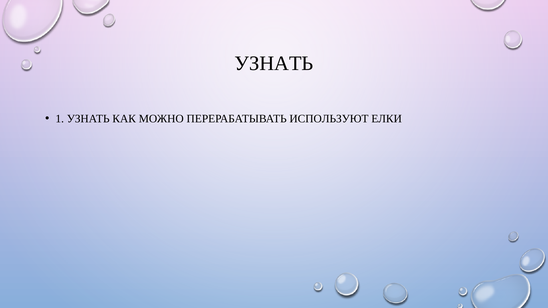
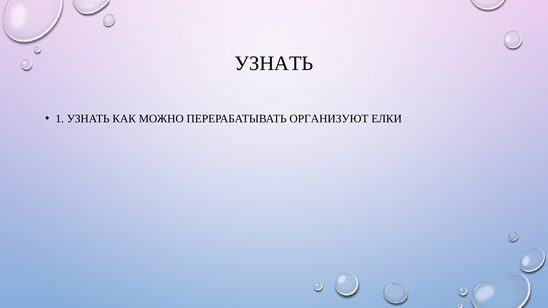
ИСПОЛЬЗУЮТ: ИСПОЛЬЗУЮТ -> ОРГАНИЗУЮТ
